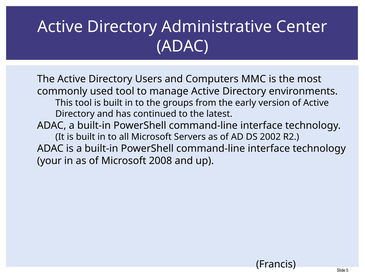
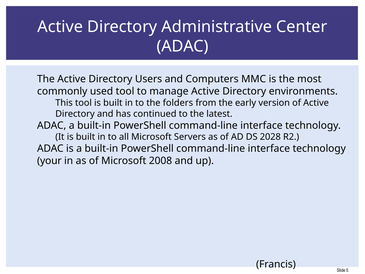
groups: groups -> folders
2002: 2002 -> 2028
